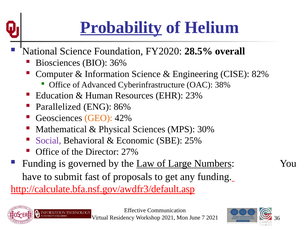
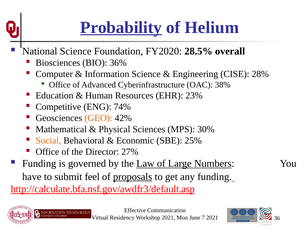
82%: 82% -> 28%
Parallelized: Parallelized -> Competitive
86%: 86% -> 74%
Social colour: purple -> orange
fast: fast -> feel
proposals underline: none -> present
